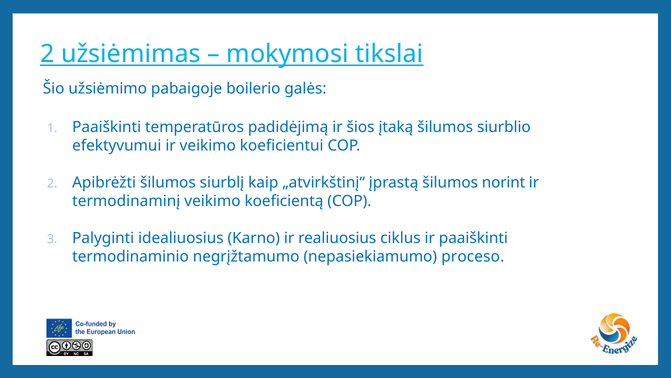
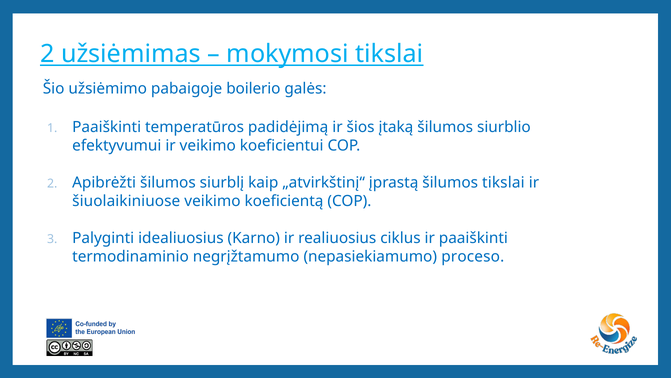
šilumos norint: norint -> tikslai
termodinaminį: termodinaminį -> šiuolaikiniuose
